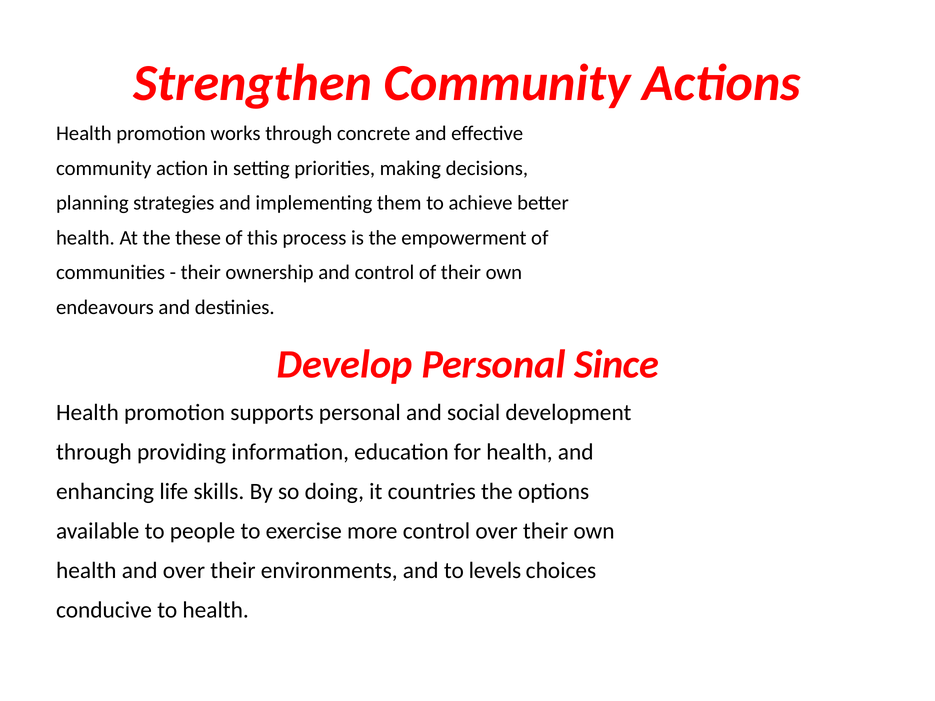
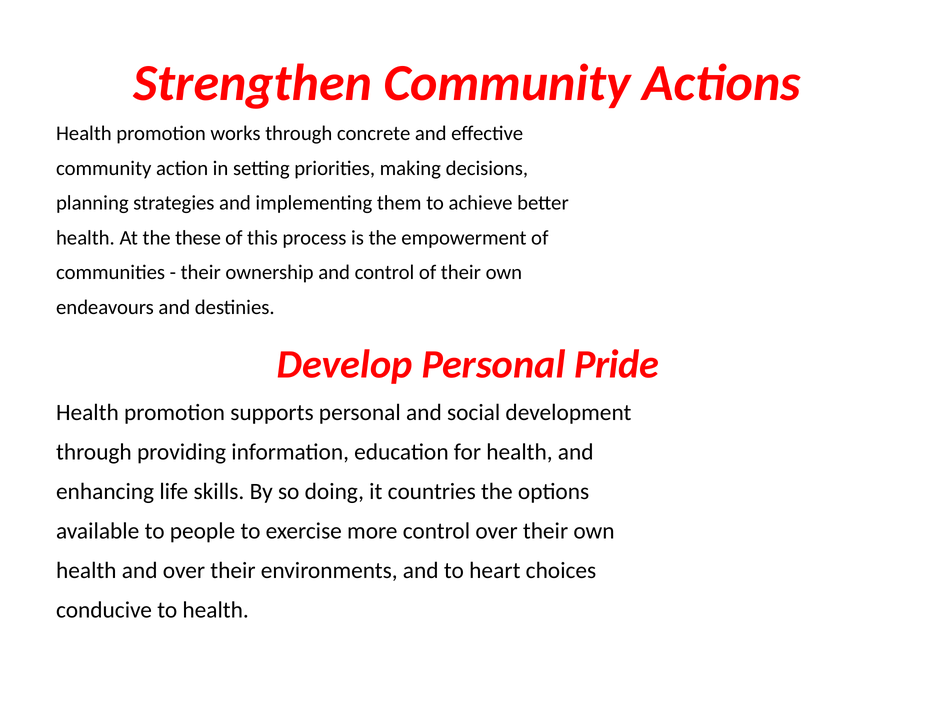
Since: Since -> Pride
levels: levels -> heart
